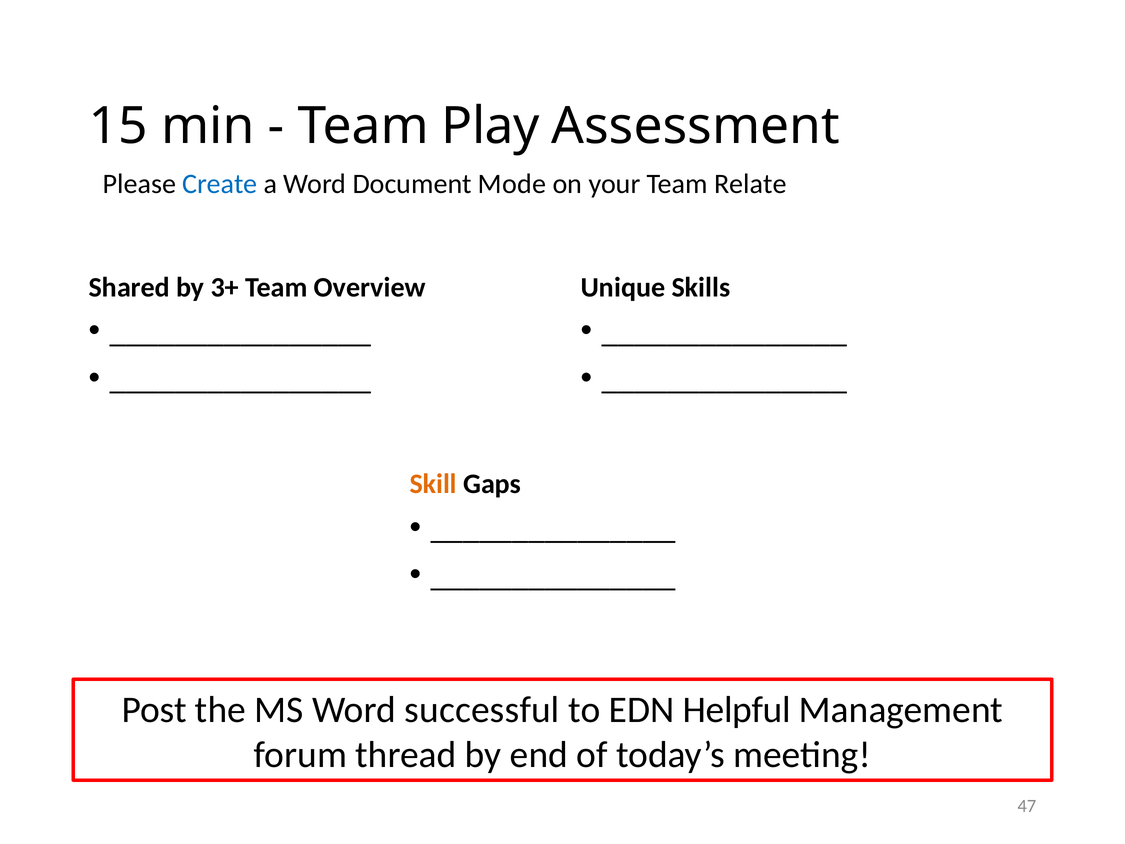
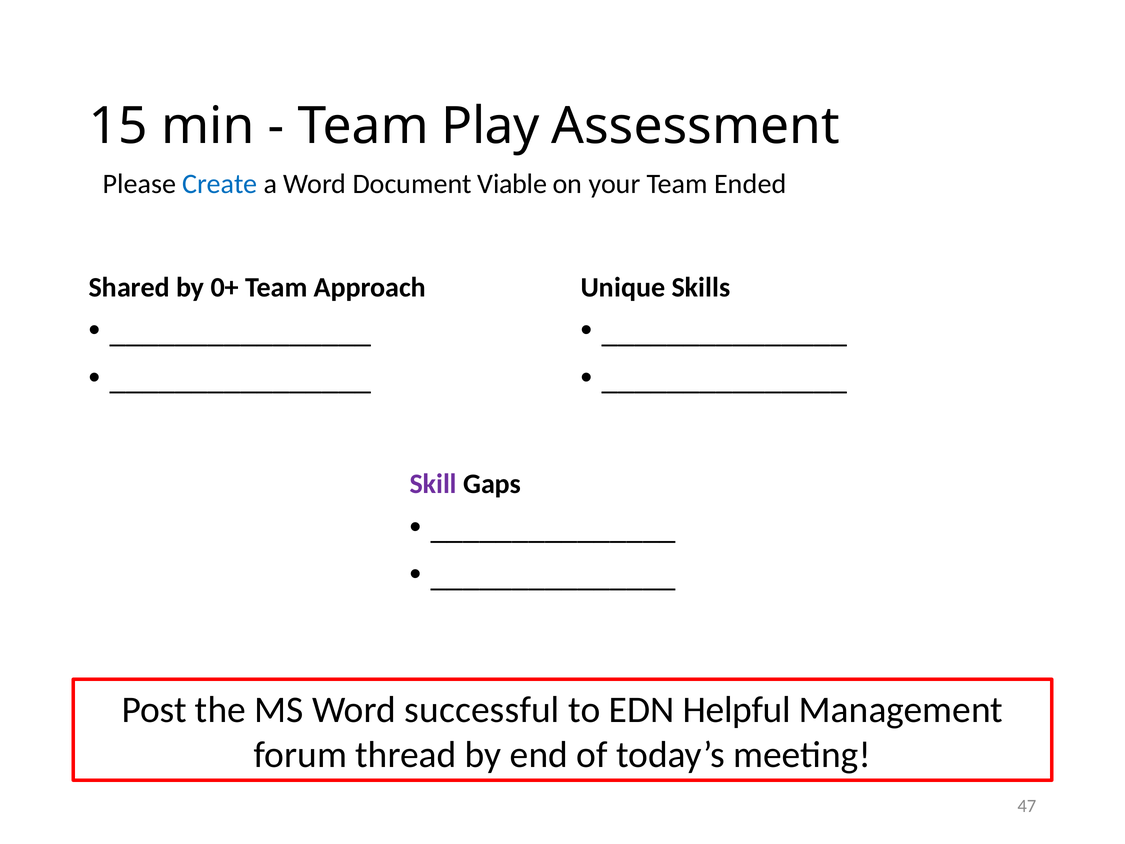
Mode: Mode -> Viable
Relate: Relate -> Ended
3+: 3+ -> 0+
Overview: Overview -> Approach
Skill colour: orange -> purple
